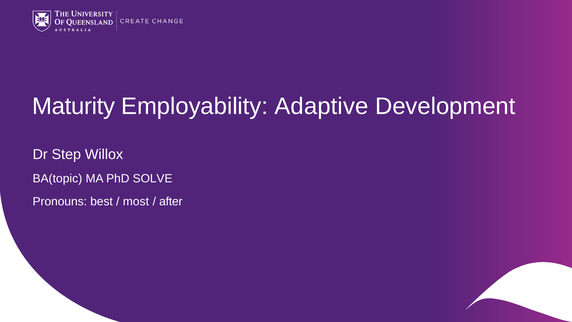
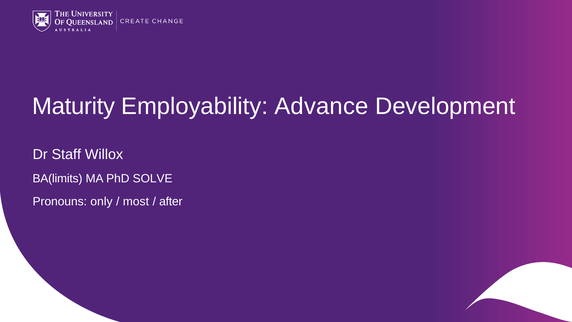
Adaptive: Adaptive -> Advance
Step: Step -> Staff
BA(topic: BA(topic -> BA(limits
best: best -> only
